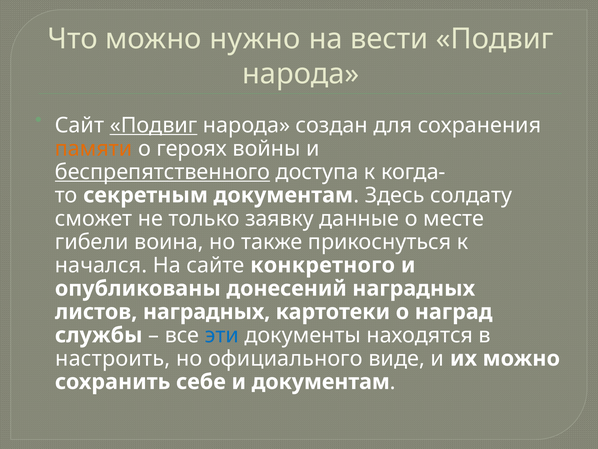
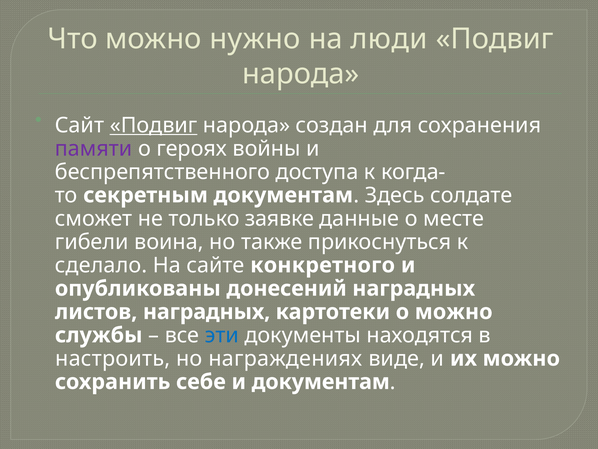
вести: вести -> люди
памяти colour: orange -> purple
беспрепятственного underline: present -> none
солдату: солдату -> солдате
заявку: заявку -> заявке
начался: начался -> сделало
о наград: наград -> можно
официального: официального -> награждениях
